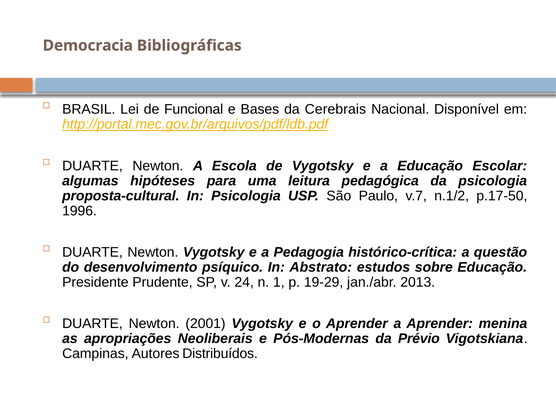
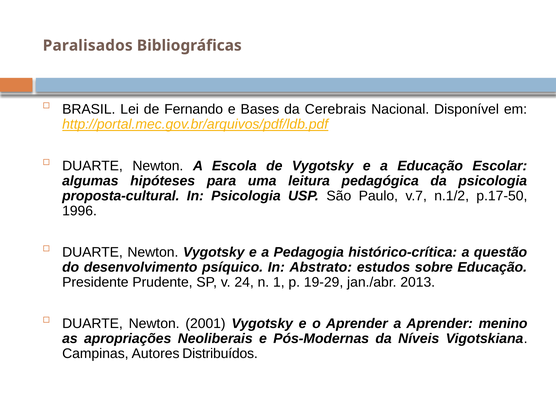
Democracia: Democracia -> Paralisados
Funcional: Funcional -> Fernando
menina: menina -> menino
Prévio: Prévio -> Níveis
